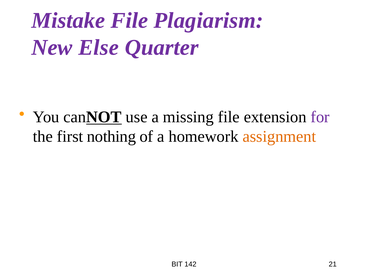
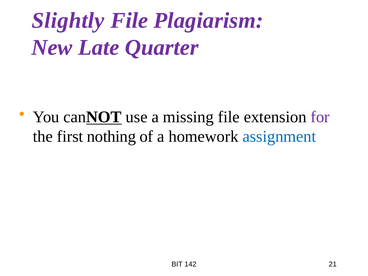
Mistake: Mistake -> Slightly
Else: Else -> Late
assignment colour: orange -> blue
